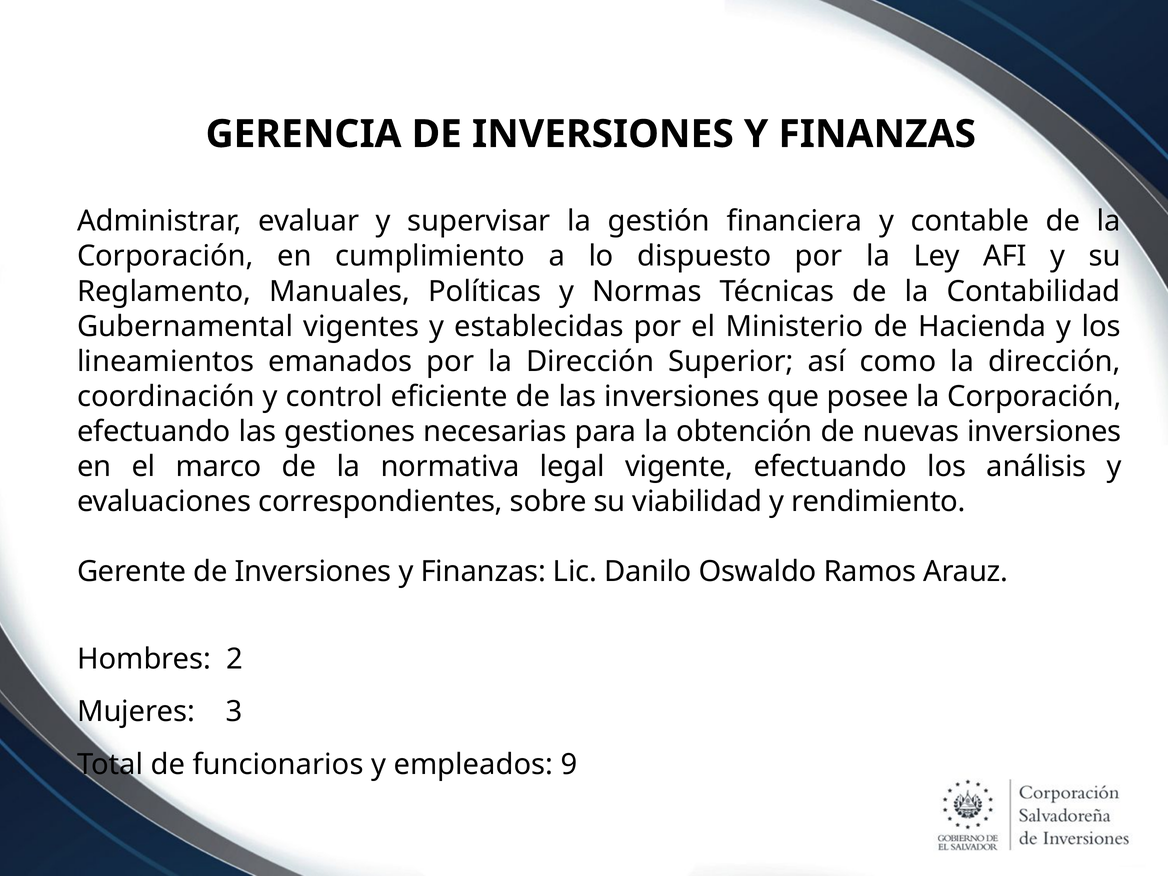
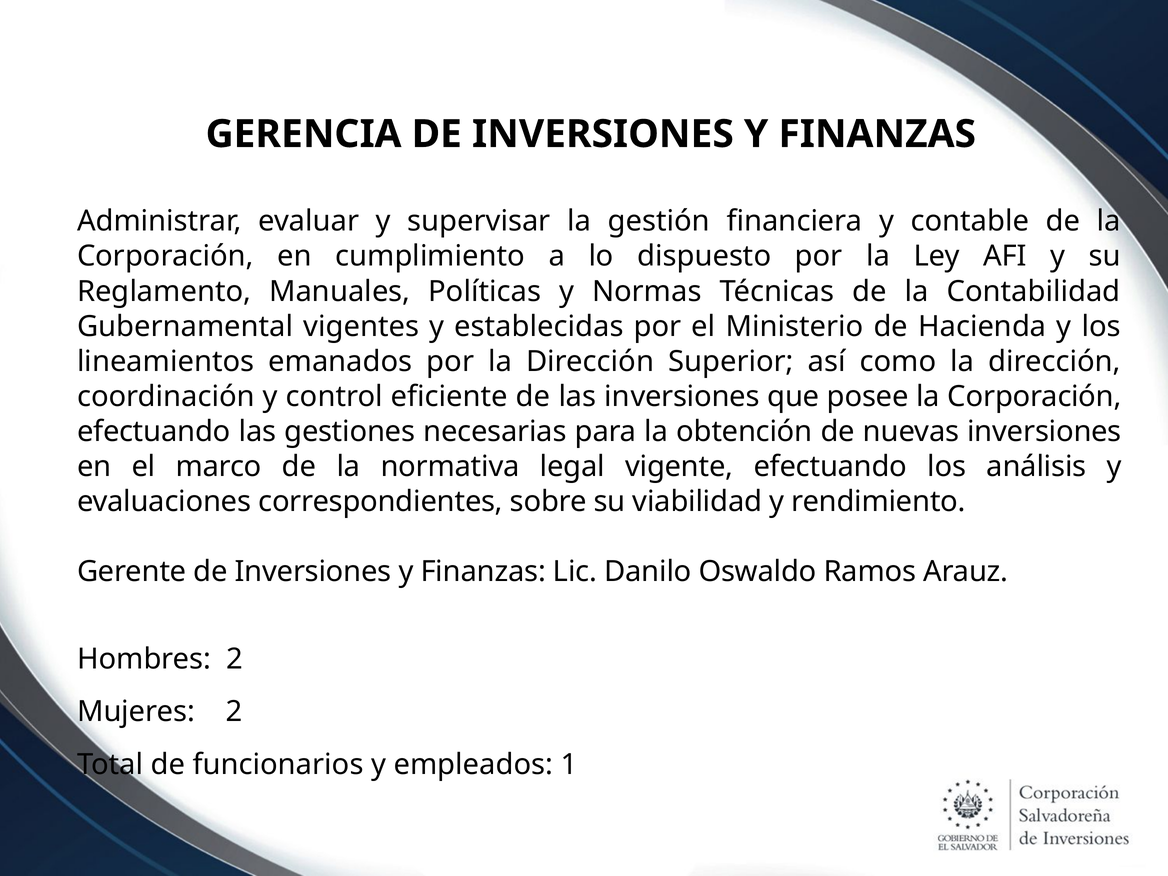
Mujeres 3: 3 -> 2
9: 9 -> 1
